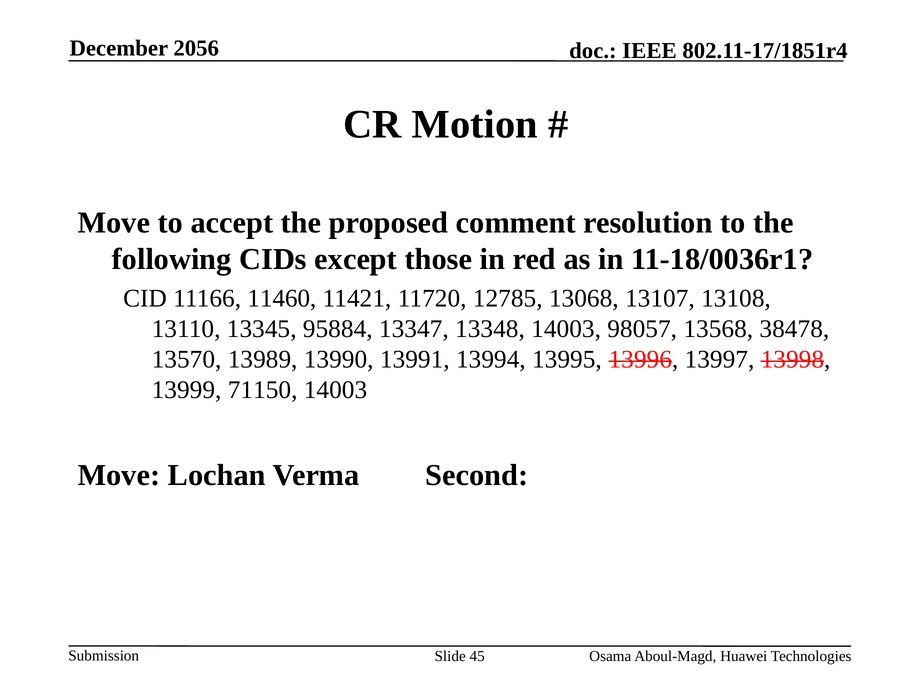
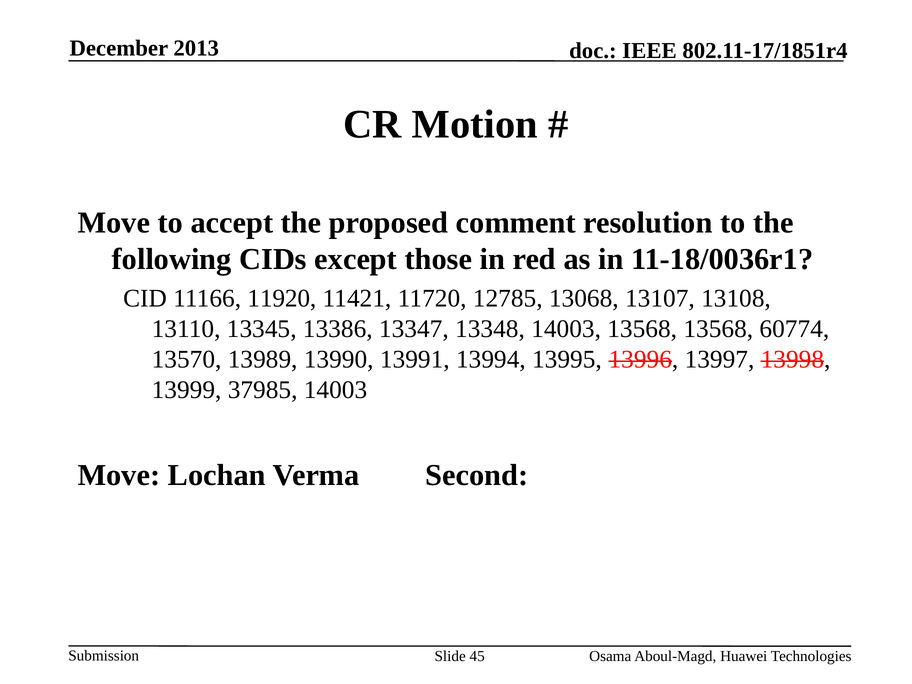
2056: 2056 -> 2013
11460: 11460 -> 11920
95884: 95884 -> 13386
14003 98057: 98057 -> 13568
38478: 38478 -> 60774
71150: 71150 -> 37985
